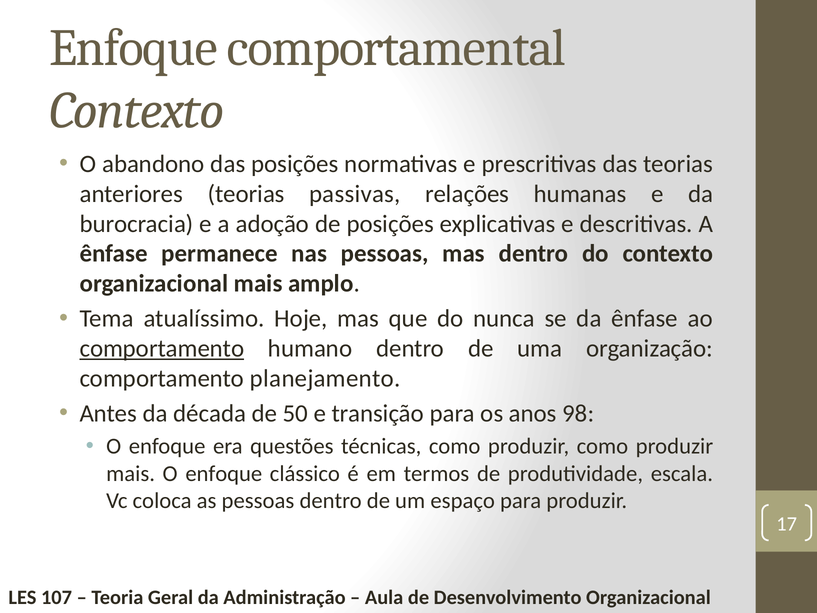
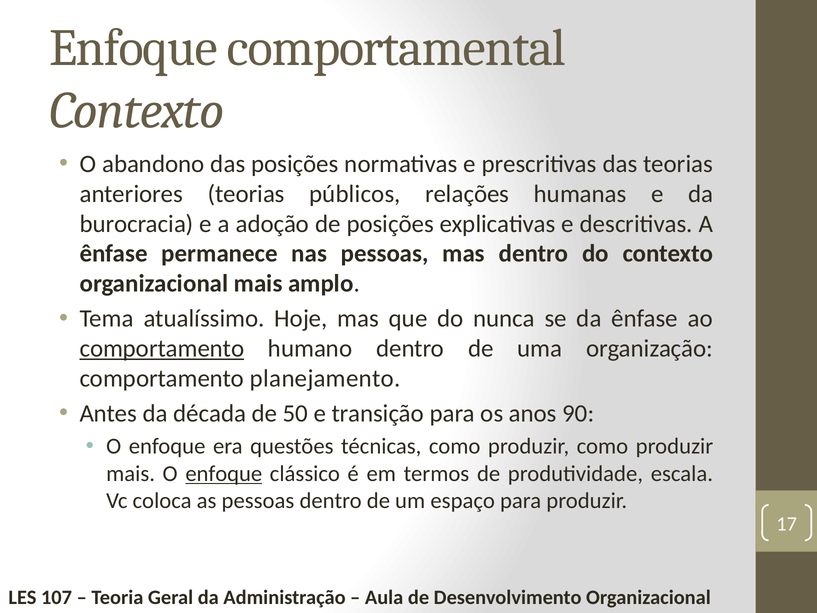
passivas: passivas -> públicos
98: 98 -> 90
enfoque at (224, 474) underline: none -> present
